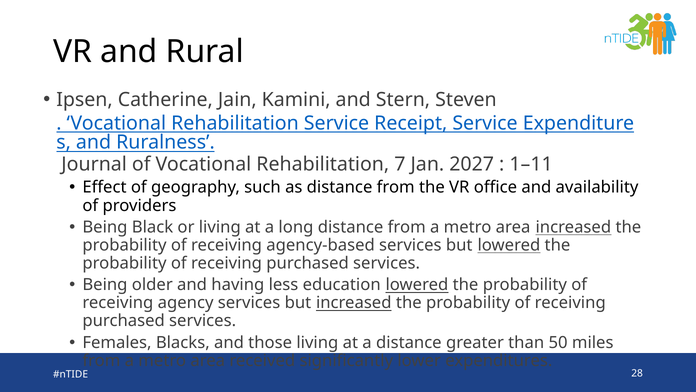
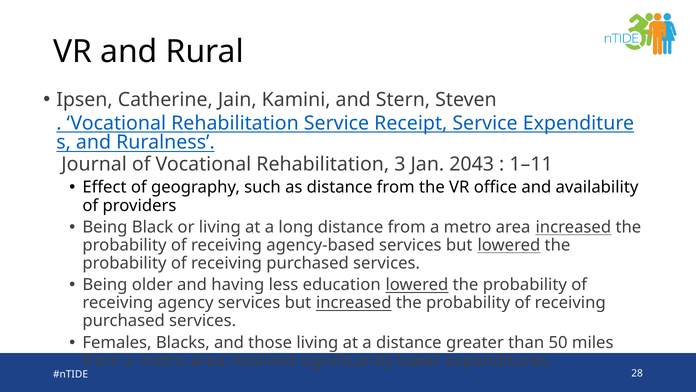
7: 7 -> 3
2027: 2027 -> 2043
